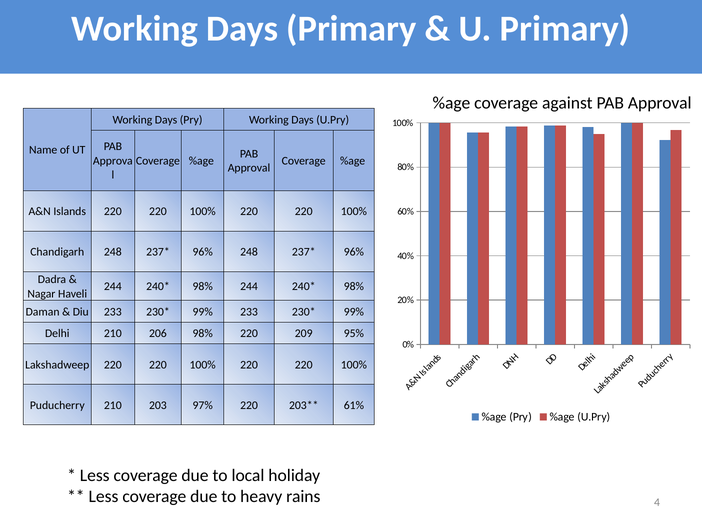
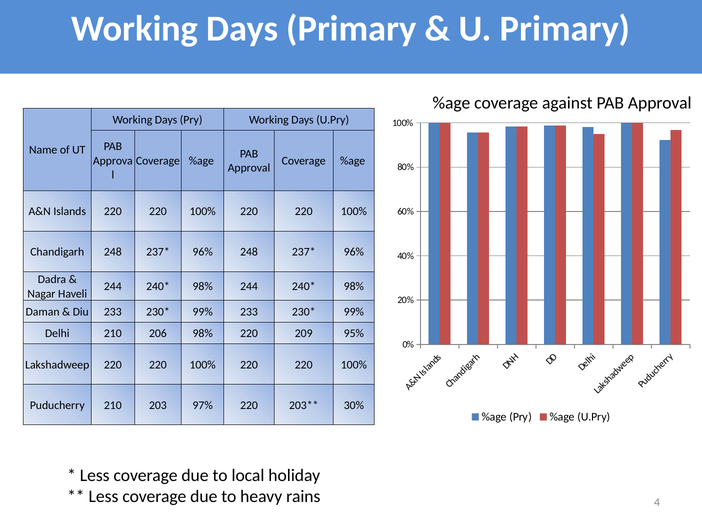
61%: 61% -> 30%
